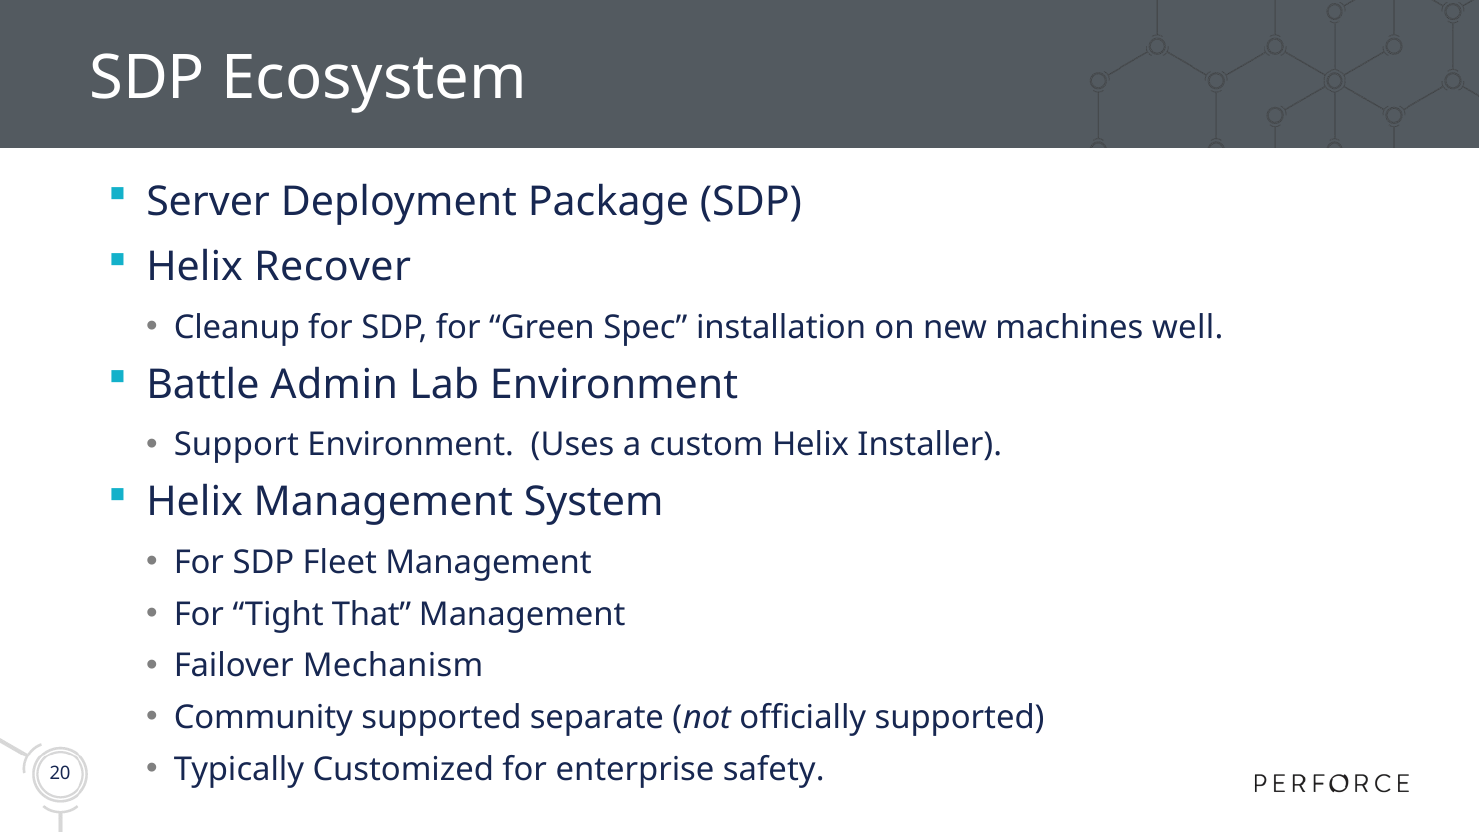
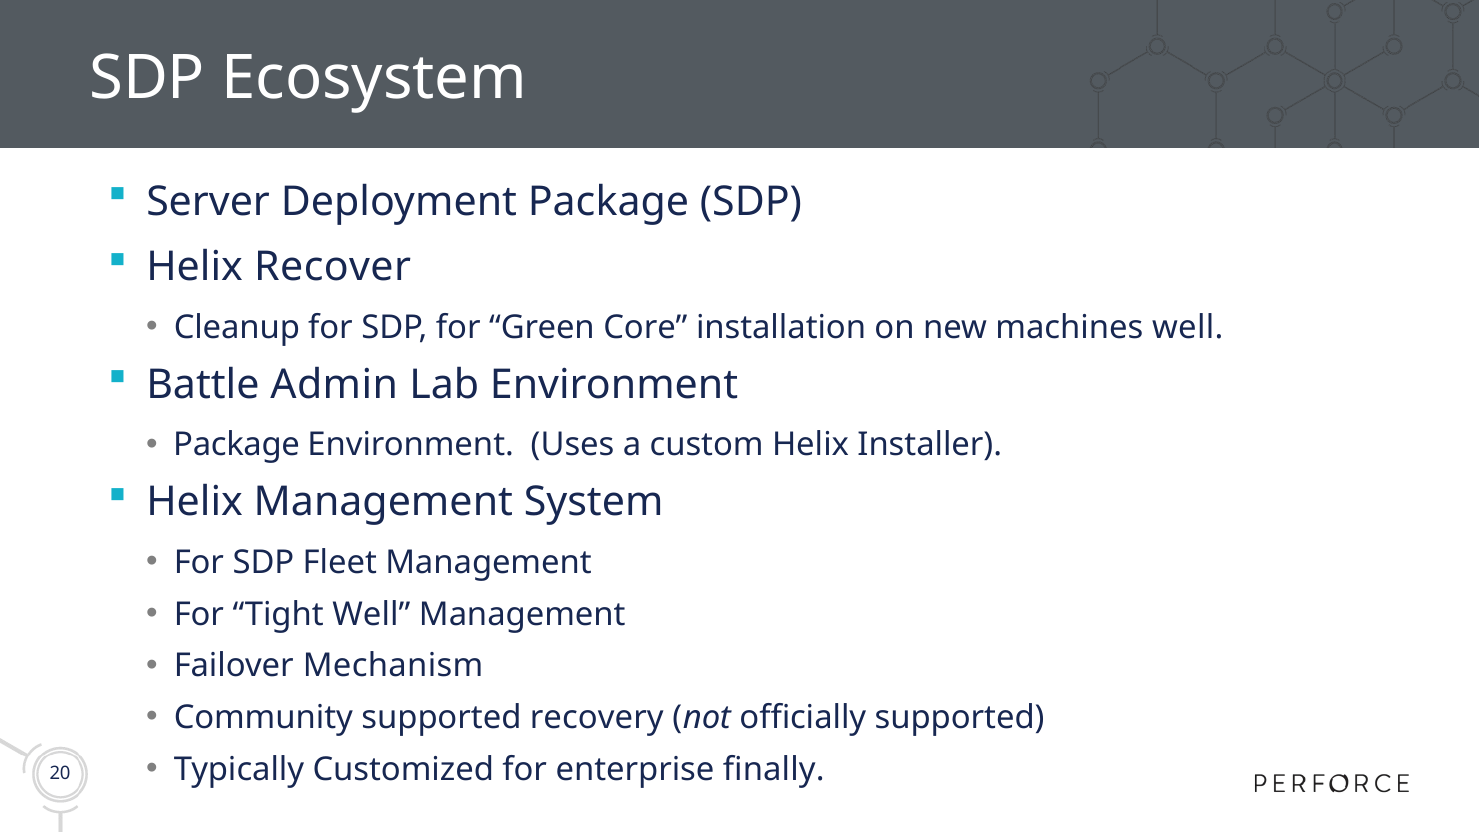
Spec: Spec -> Core
Support at (236, 445): Support -> Package
Tight That: That -> Well
separate: separate -> recovery
safety: safety -> finally
